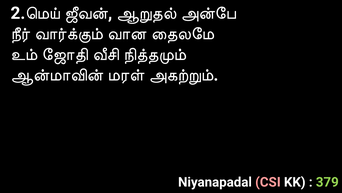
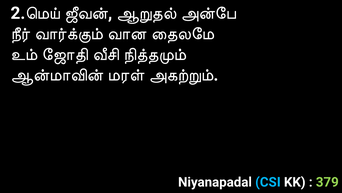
CSI colour: pink -> light blue
